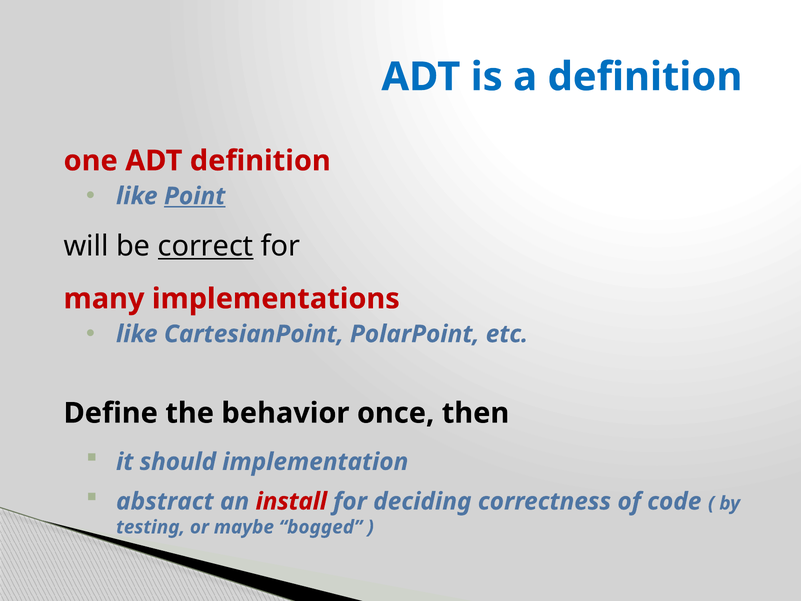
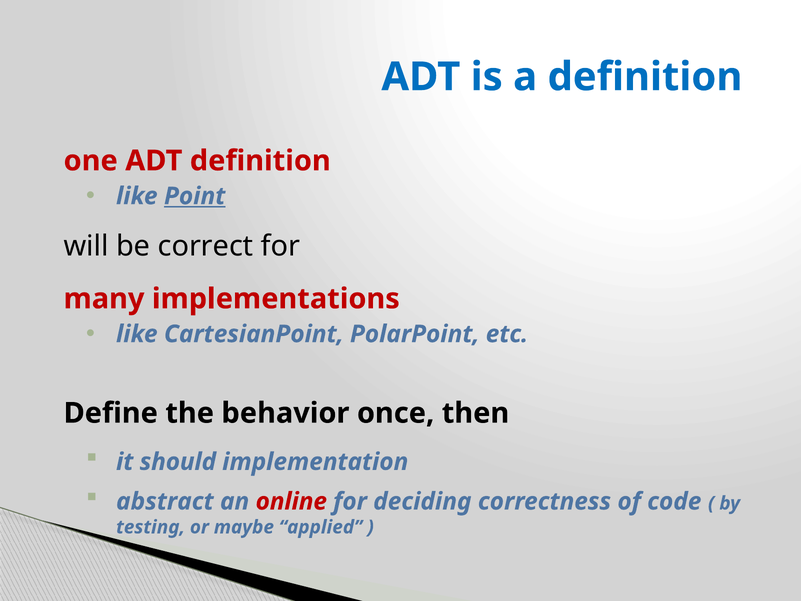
correct underline: present -> none
install: install -> online
bogged: bogged -> applied
